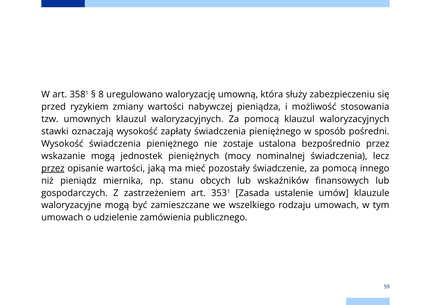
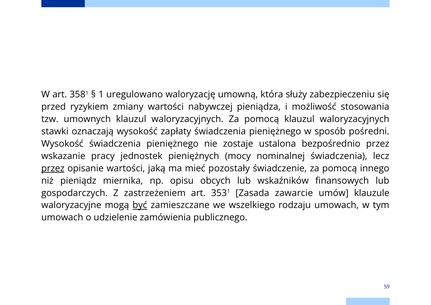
8: 8 -> 1
wskazanie mogą: mogą -> pracy
stanu: stanu -> opisu
ustalenie: ustalenie -> zawarcie
być underline: none -> present
